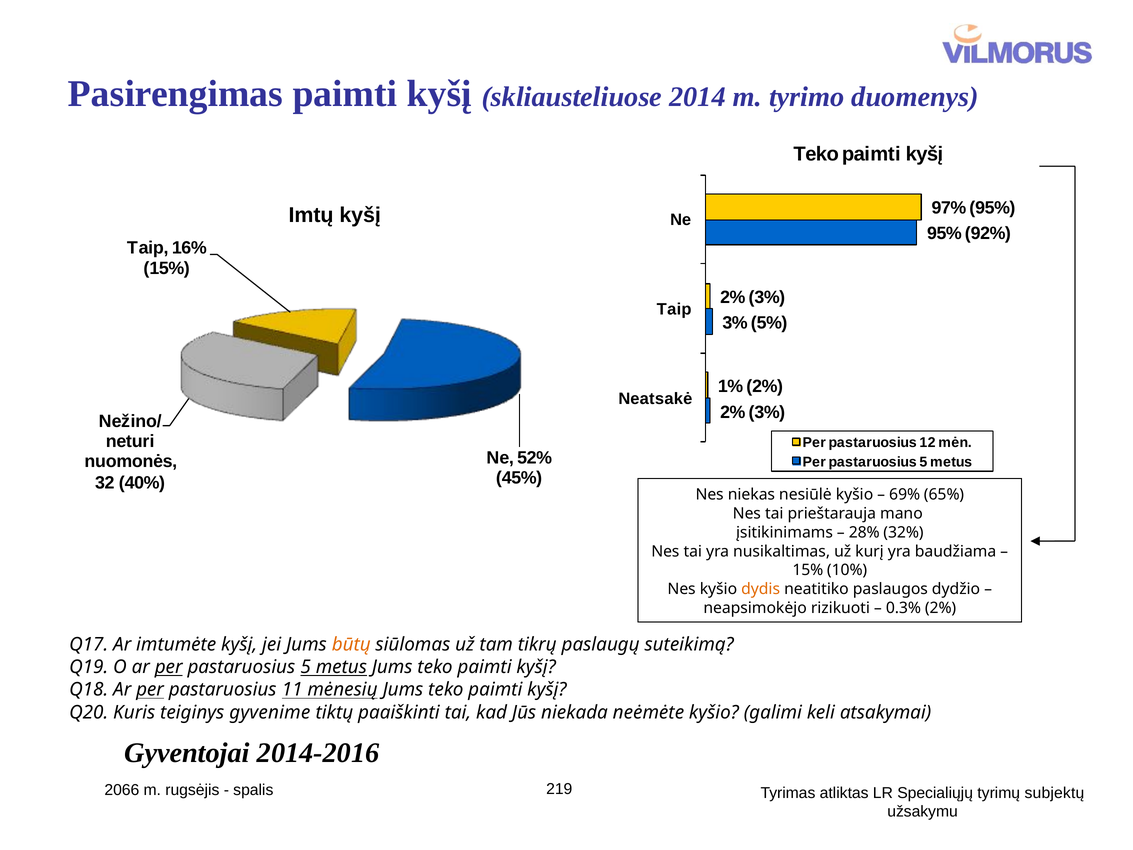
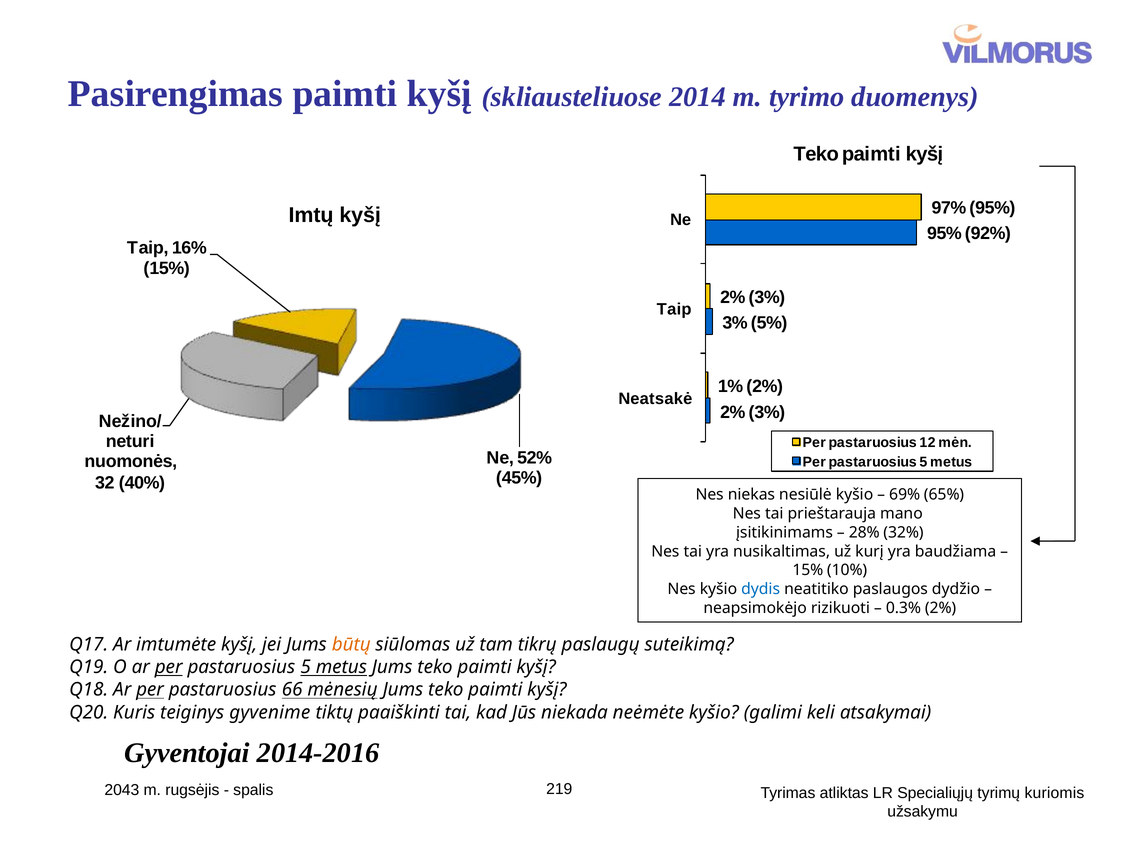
dydis colour: orange -> blue
11: 11 -> 66
2066: 2066 -> 2043
subjektų: subjektų -> kuriomis
